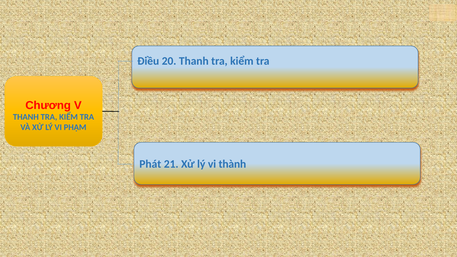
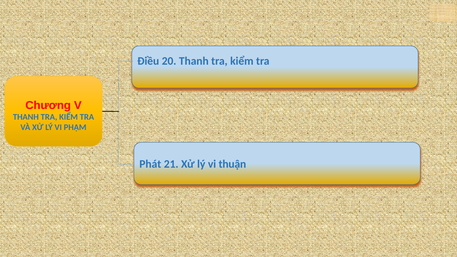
thành: thành -> thuận
